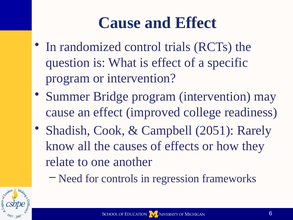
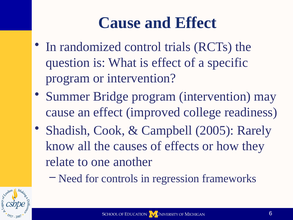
2051: 2051 -> 2005
